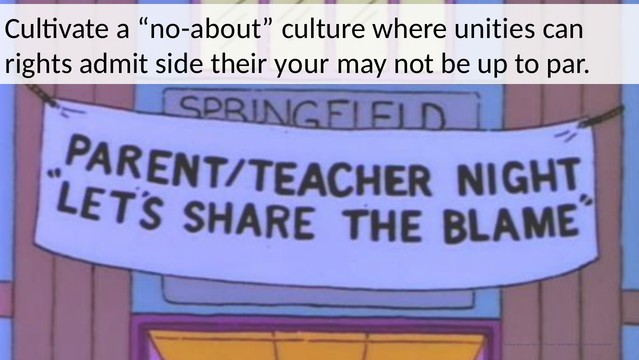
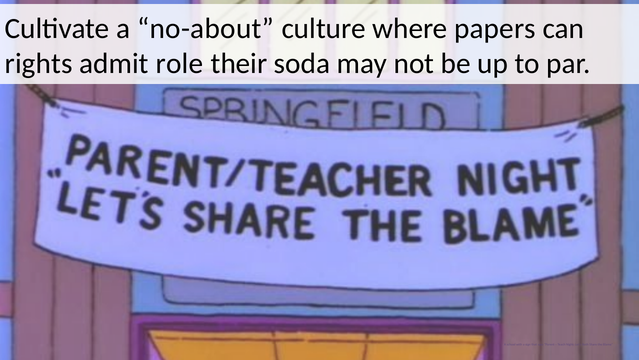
unities: unities -> papers
side: side -> role
your: your -> soda
